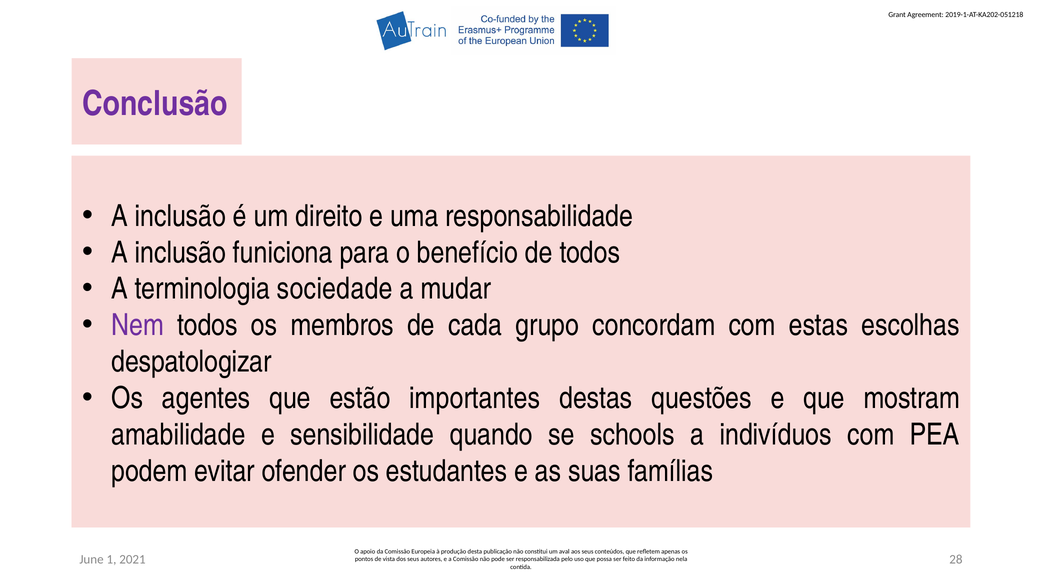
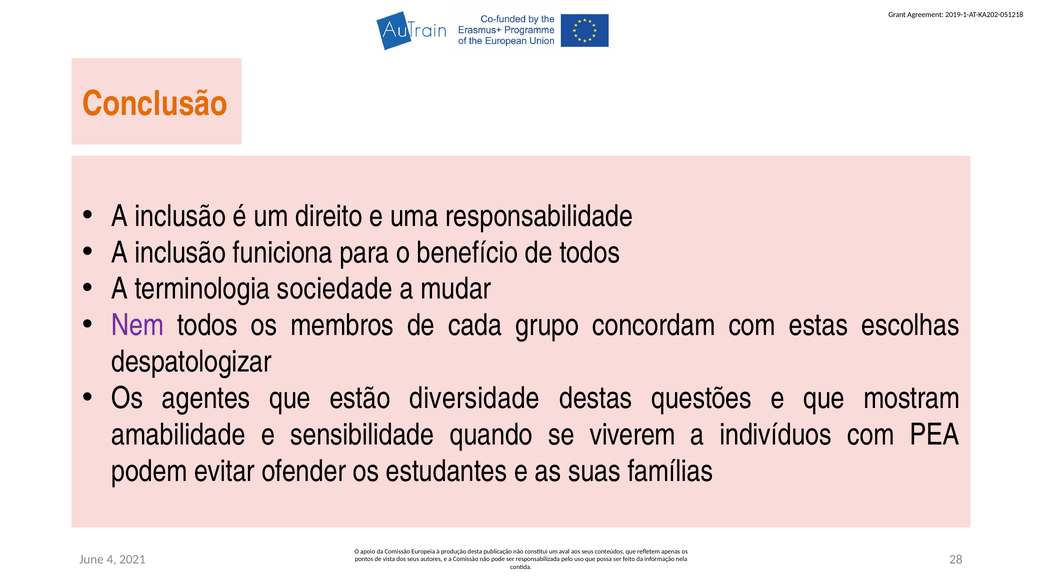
Conclusão colour: purple -> orange
importantes: importantes -> diversidade
schools: schools -> viverem
1: 1 -> 4
